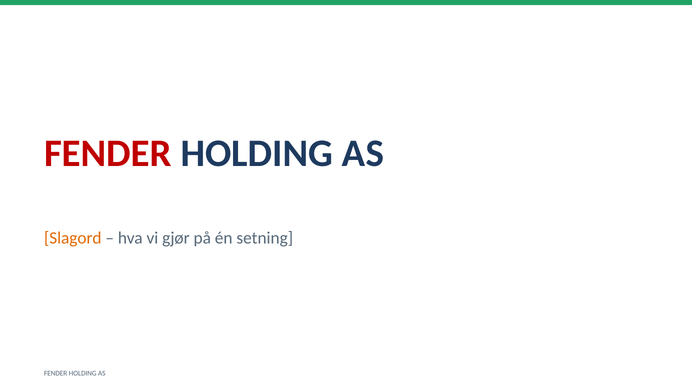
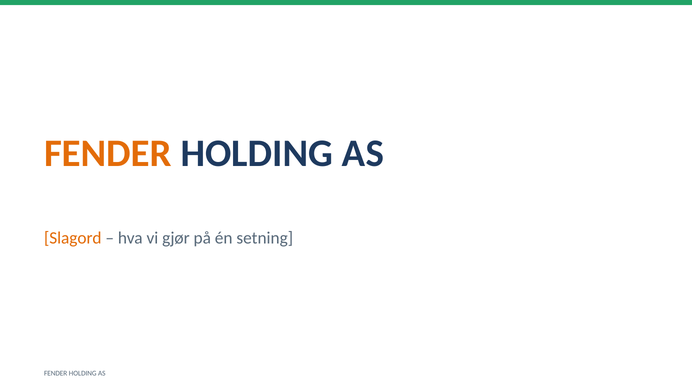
FENDER at (108, 153) colour: red -> orange
